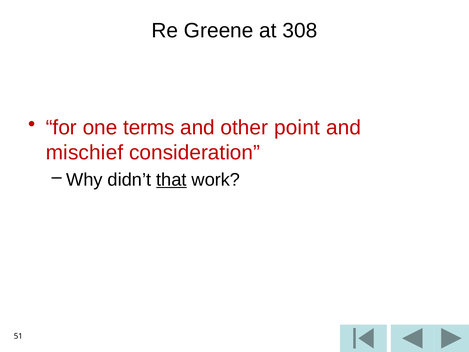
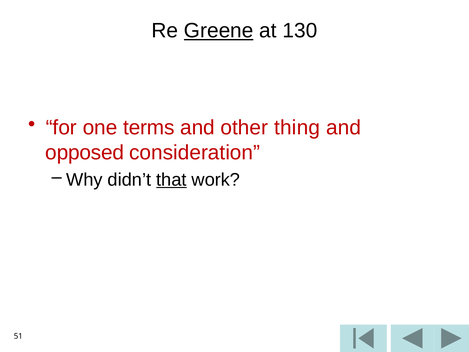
Greene underline: none -> present
308: 308 -> 130
point: point -> thing
mischief: mischief -> opposed
